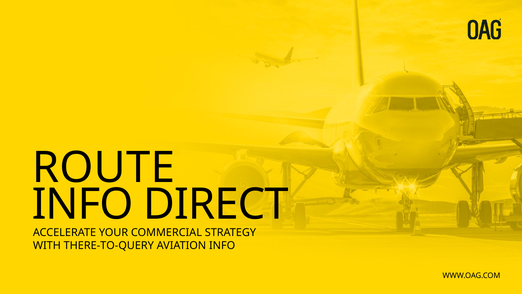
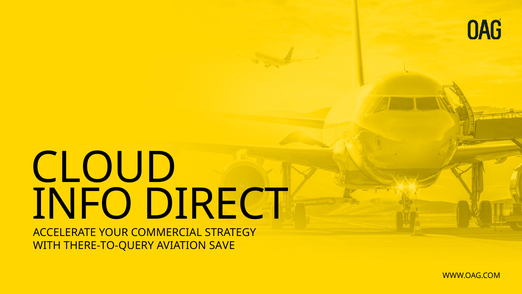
ROUTE: ROUTE -> CLOUD
AVIATION INFO: INFO -> SAVE
